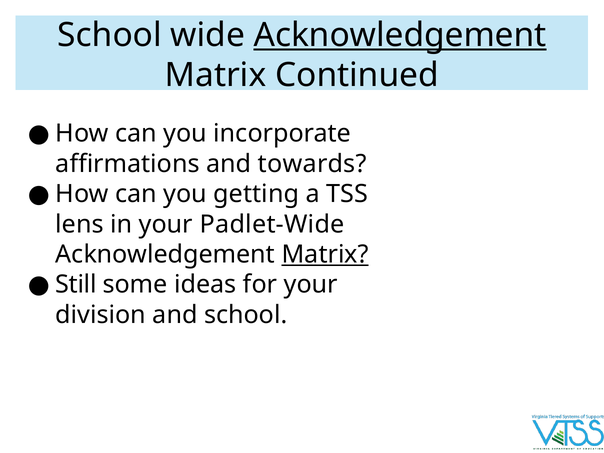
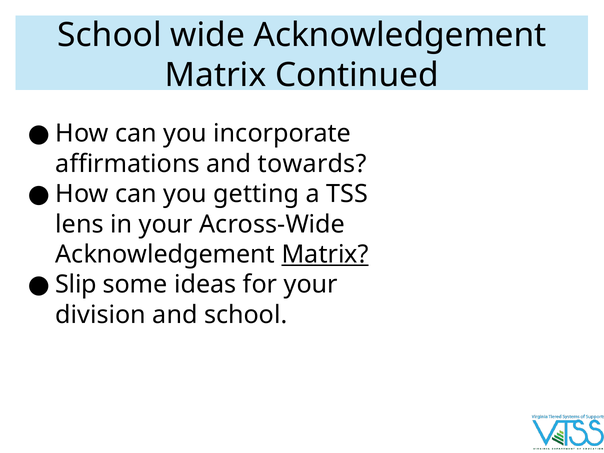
Acknowledgement at (400, 35) underline: present -> none
Padlet-Wide: Padlet-Wide -> Across-Wide
Still: Still -> Slip
